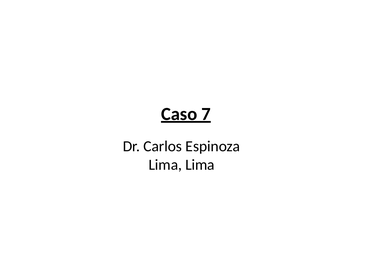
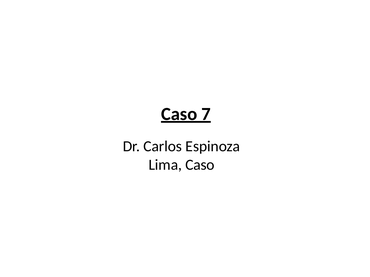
Lima Lima: Lima -> Caso
